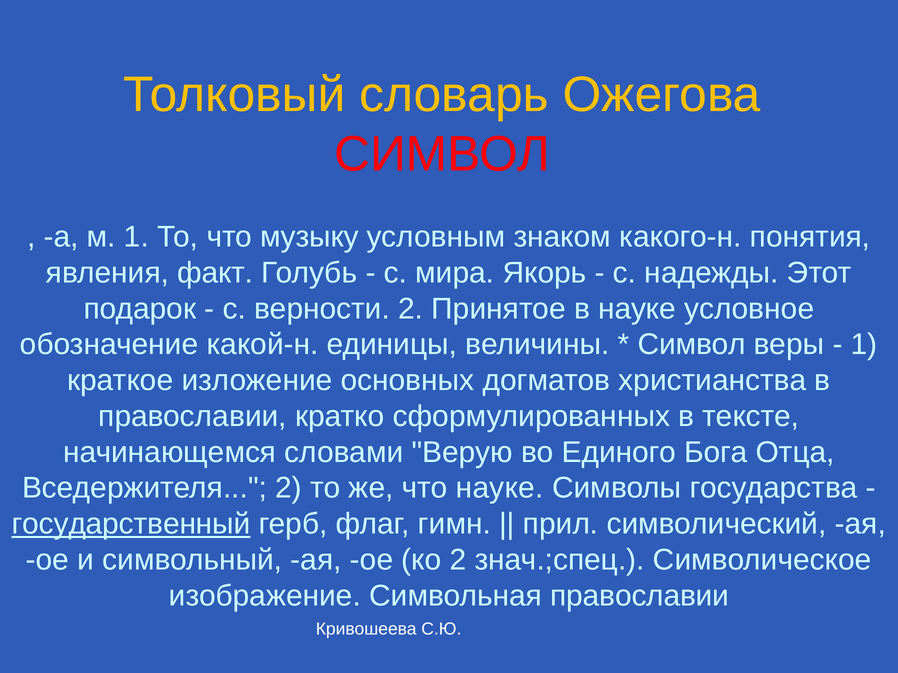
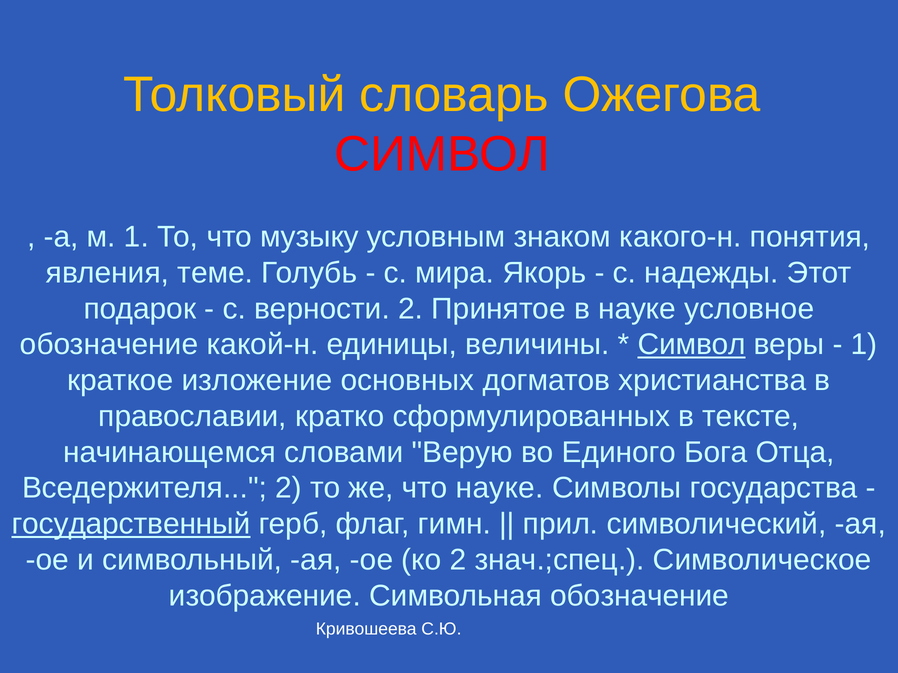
факт: факт -> теме
Символ at (692, 345) underline: none -> present
Символьная православии: православии -> обозначение
